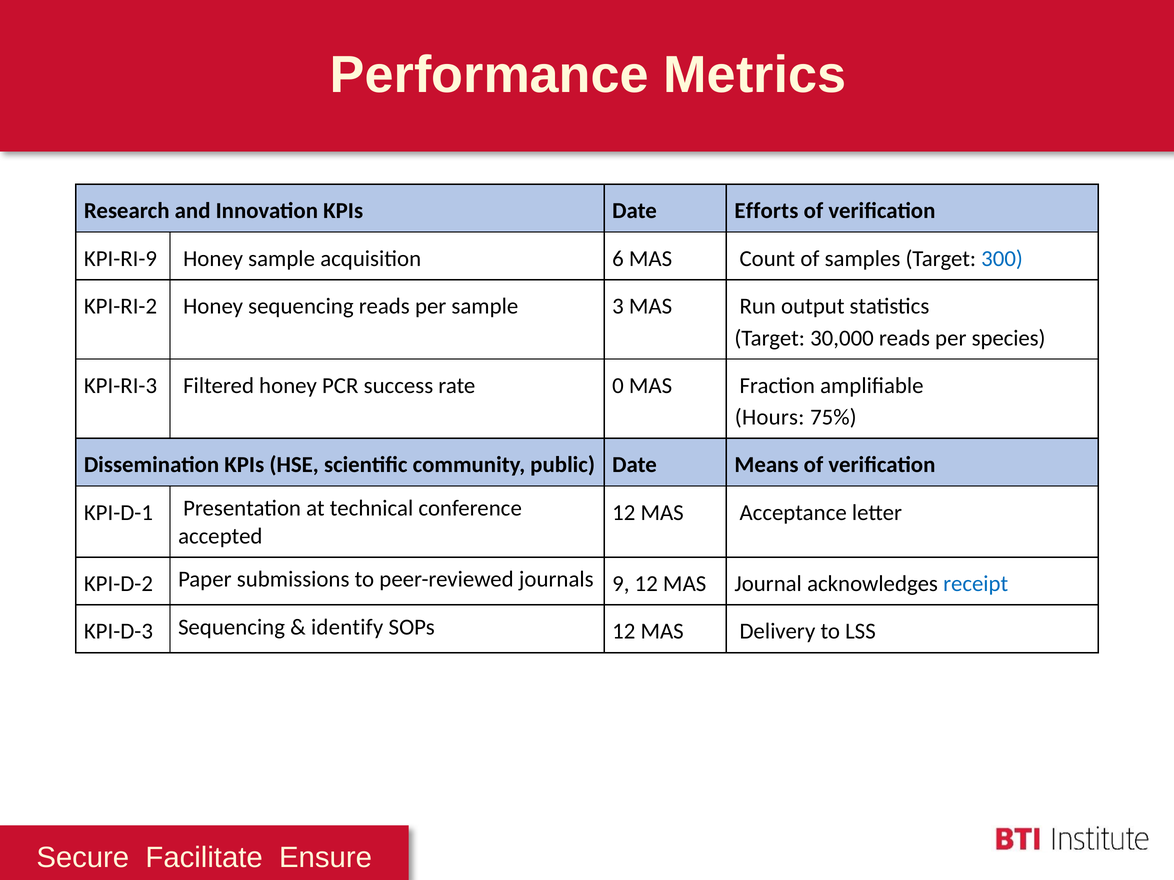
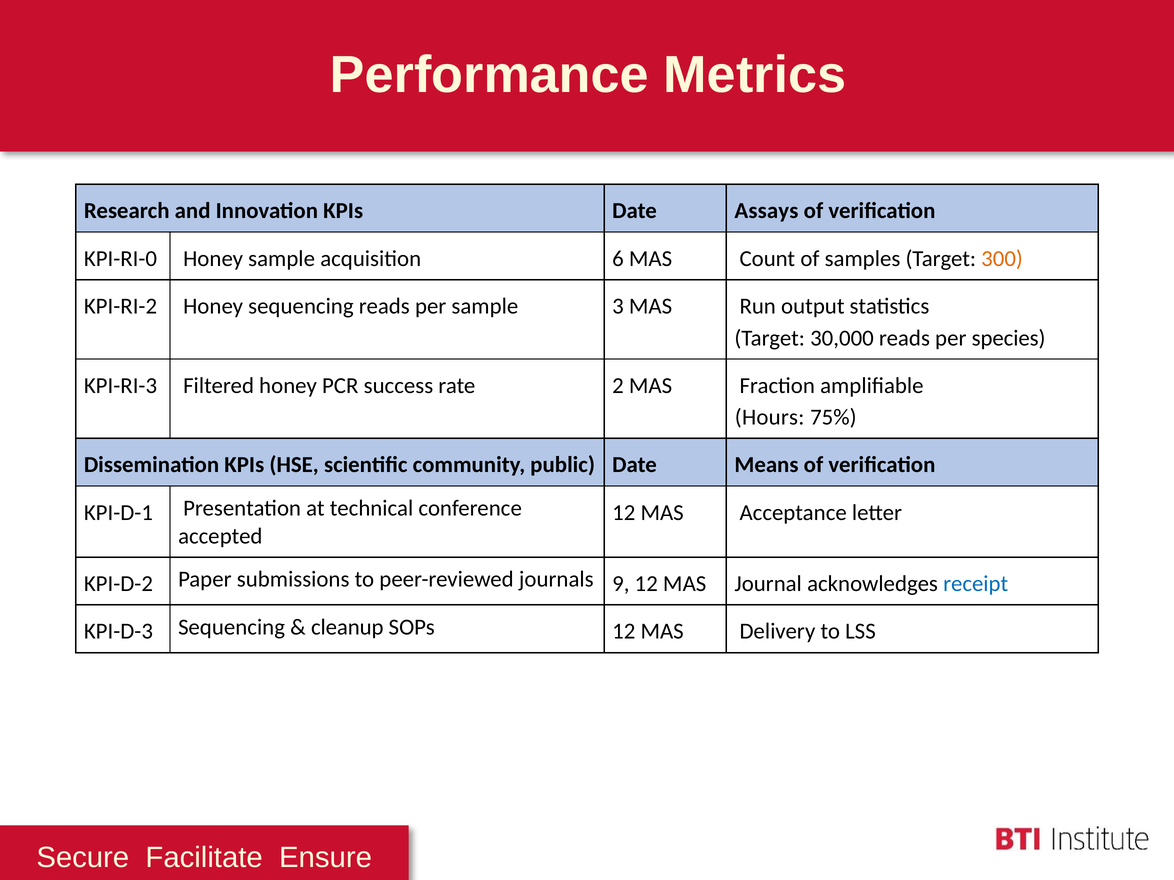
Efforts: Efforts -> Assays
KPI-RI-9: KPI-RI-9 -> KPI-RI-0
300 colour: blue -> orange
0: 0 -> 2
identify: identify -> cleanup
